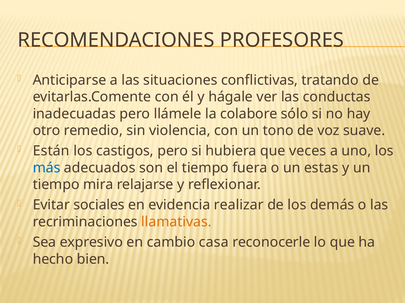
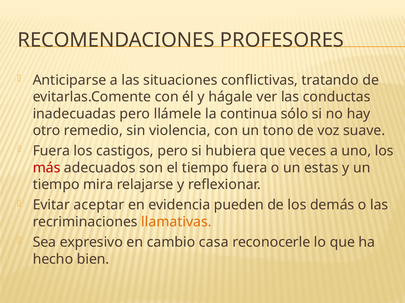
colabore: colabore -> continua
Están at (51, 151): Están -> Fuera
más colour: blue -> red
sociales: sociales -> aceptar
realizar: realizar -> pueden
